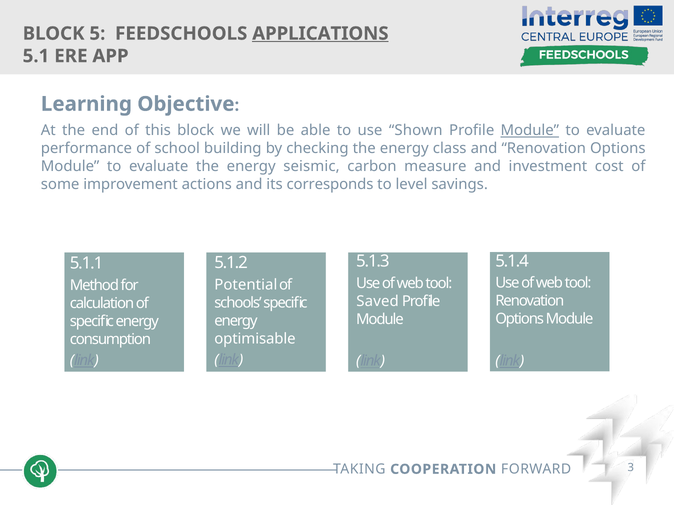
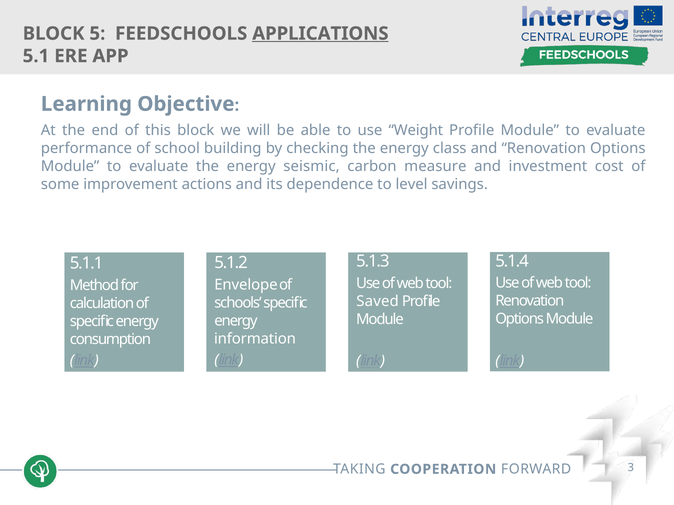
Shown: Shown -> Weight
Module at (530, 131) underline: present -> none
corresponds: corresponds -> dependence
Potential: Potential -> Envelope
optimisable: optimisable -> information
